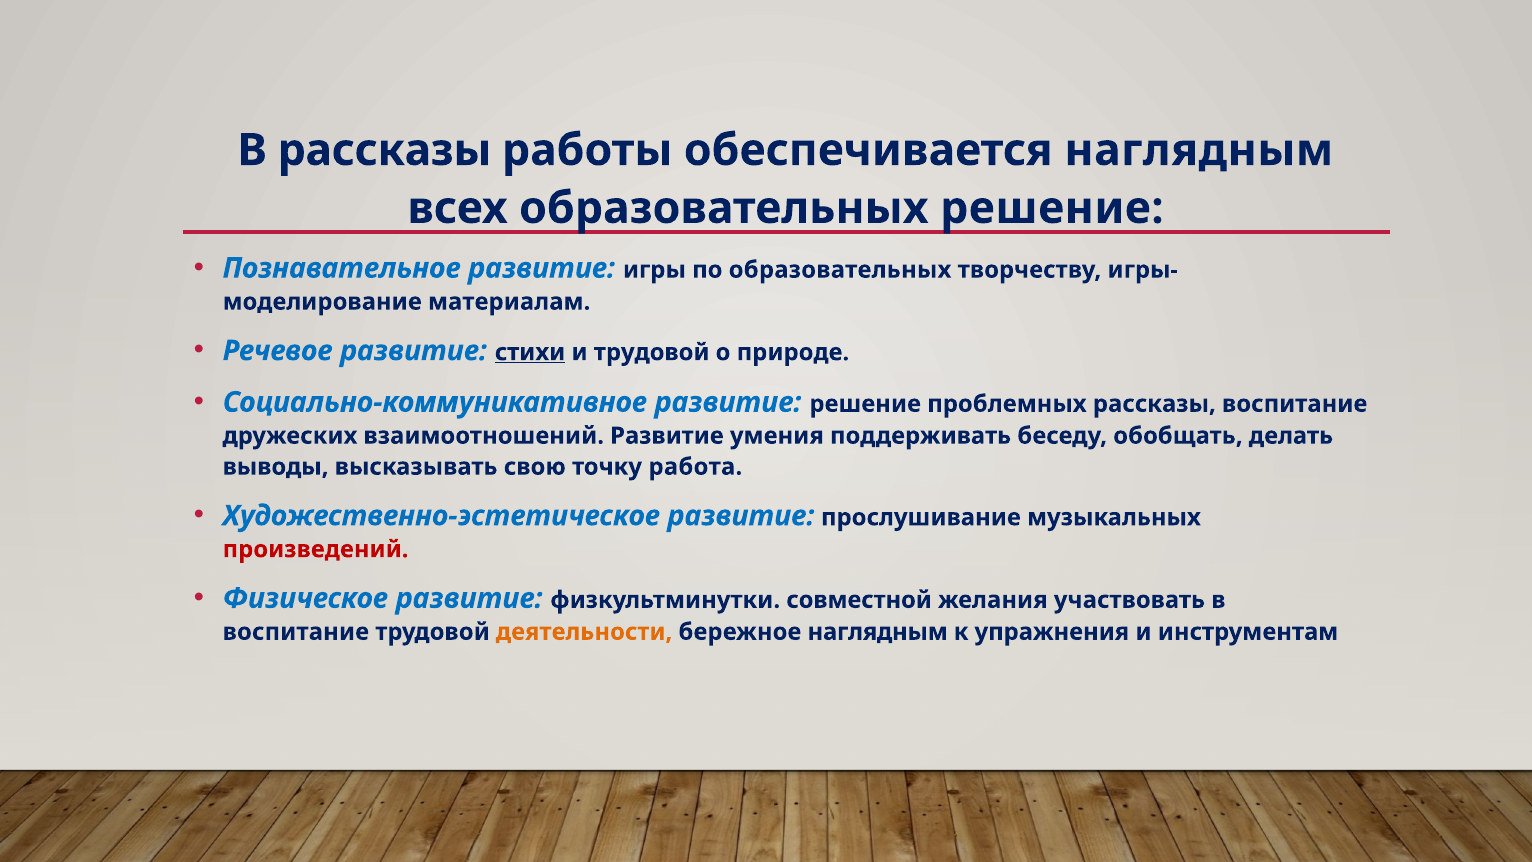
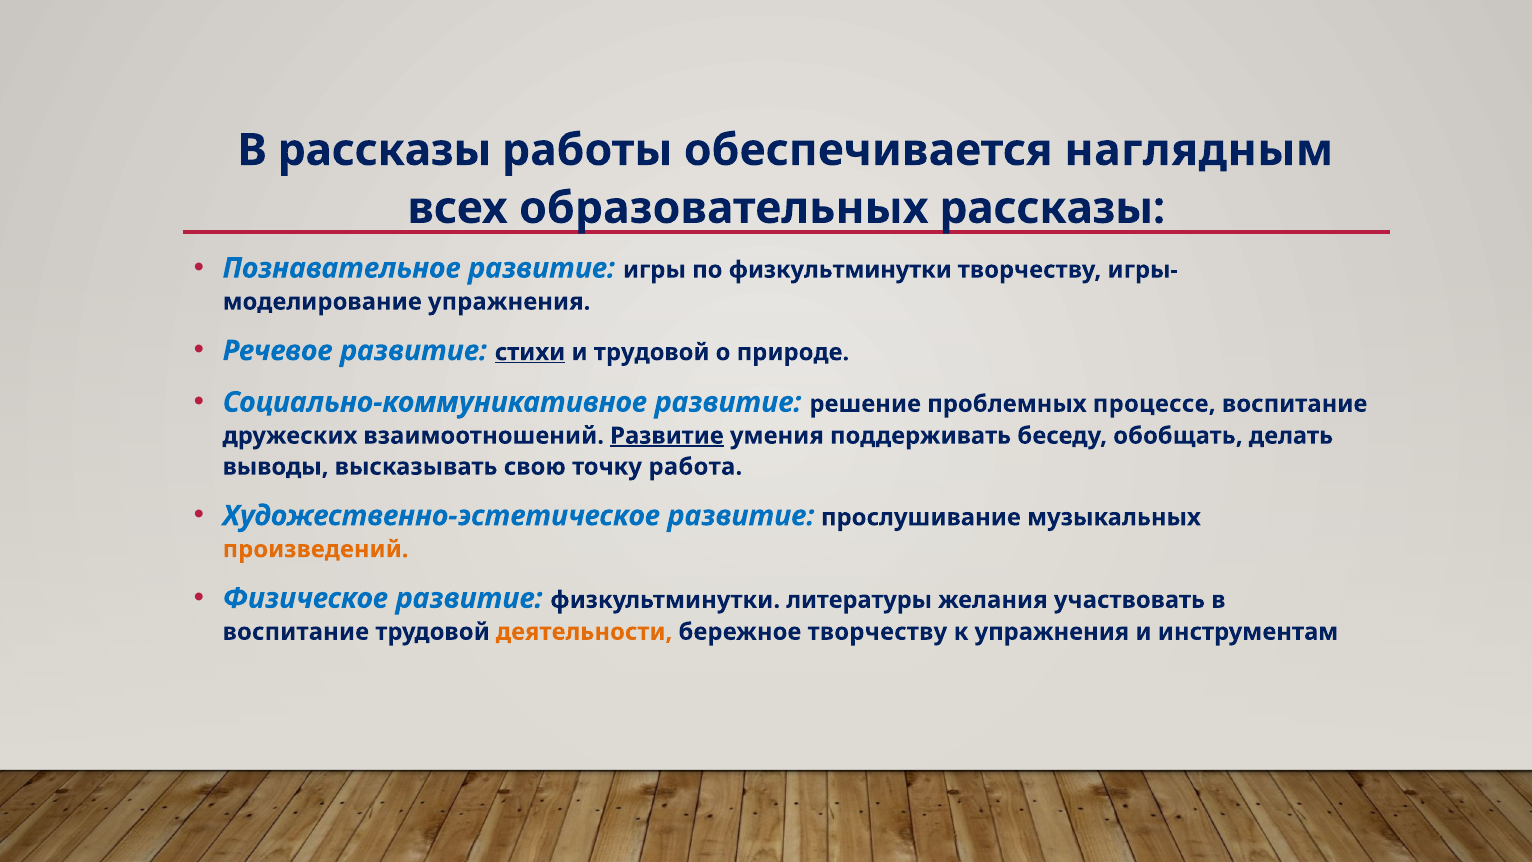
образовательных решение: решение -> рассказы
по образовательных: образовательных -> физкультминутки
материалам at (509, 302): материалам -> упражнения
проблемных рассказы: рассказы -> процессе
Развитие at (667, 436) underline: none -> present
произведений colour: red -> orange
совместной: совместной -> литературы
бережное наглядным: наглядным -> творчеству
